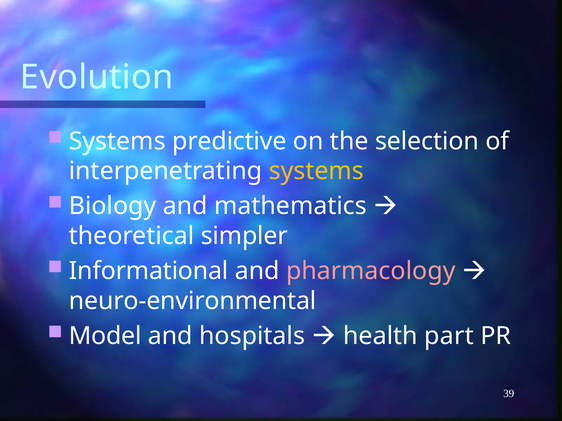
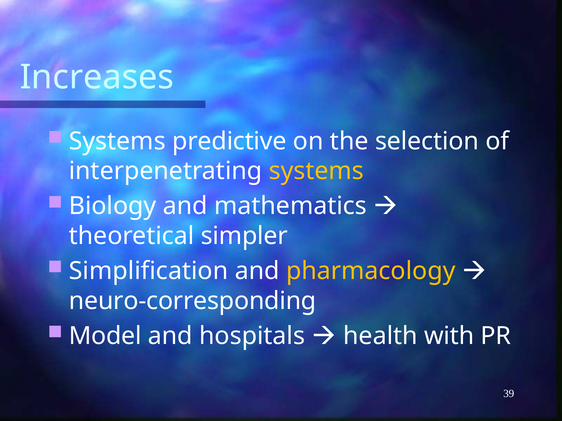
Evolution: Evolution -> Increases
Informational: Informational -> Simplification
pharmacology colour: pink -> yellow
neuro-environmental: neuro-environmental -> neuro-corresponding
part: part -> with
